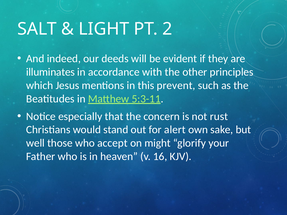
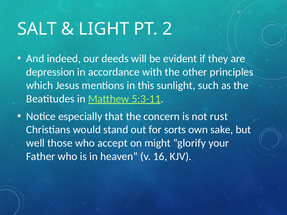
illuminates: illuminates -> depression
prevent: prevent -> sunlight
alert: alert -> sorts
